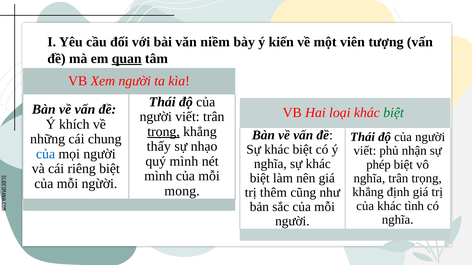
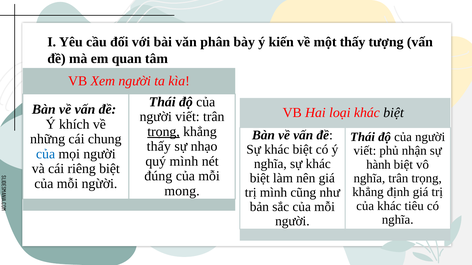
niềm: niềm -> phân
một viên: viên -> thấy
quan underline: present -> none
biệt at (394, 113) colour: green -> black
phép: phép -> hành
mình at (158, 176): mình -> đúng
trị thêm: thêm -> mình
tình: tình -> tiêu
